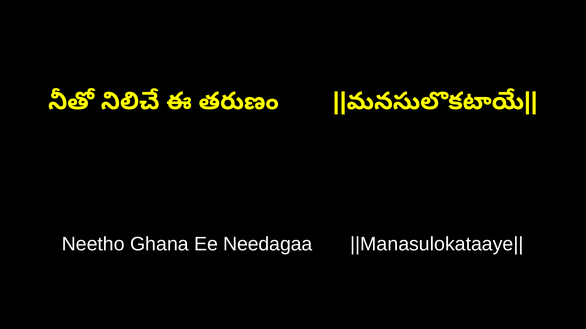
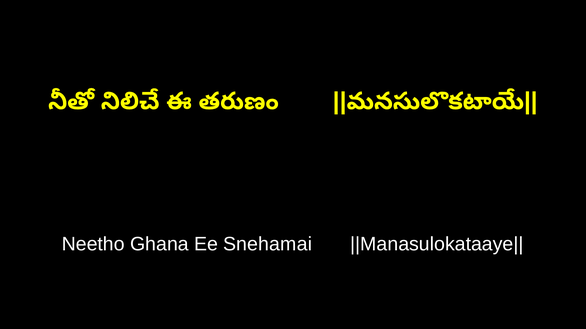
Needagaa: Needagaa -> Snehamai
